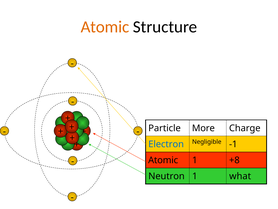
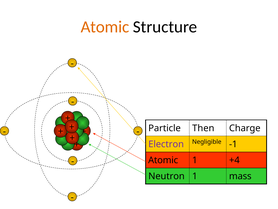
More: More -> Then
Electron colour: blue -> purple
+8: +8 -> +4
what: what -> mass
